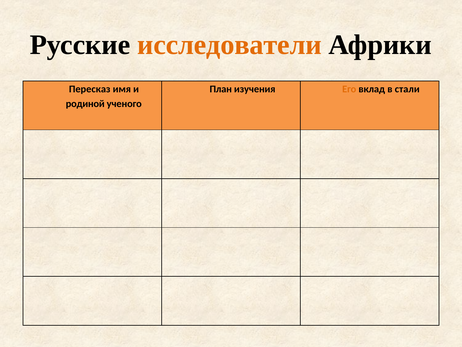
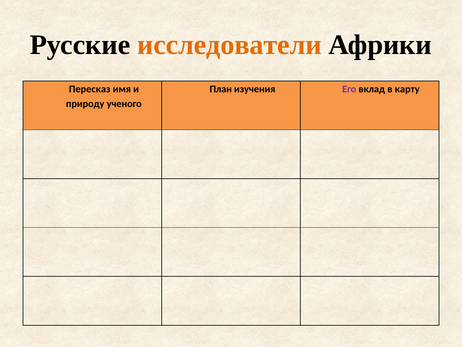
Его colour: orange -> purple
стали: стали -> карту
родиной: родиной -> природу
